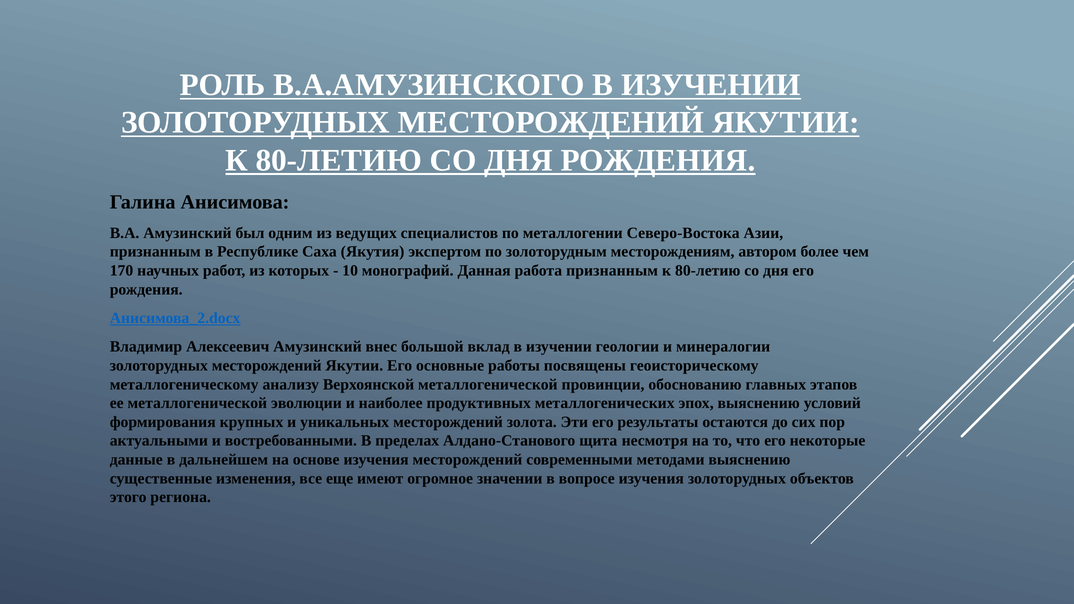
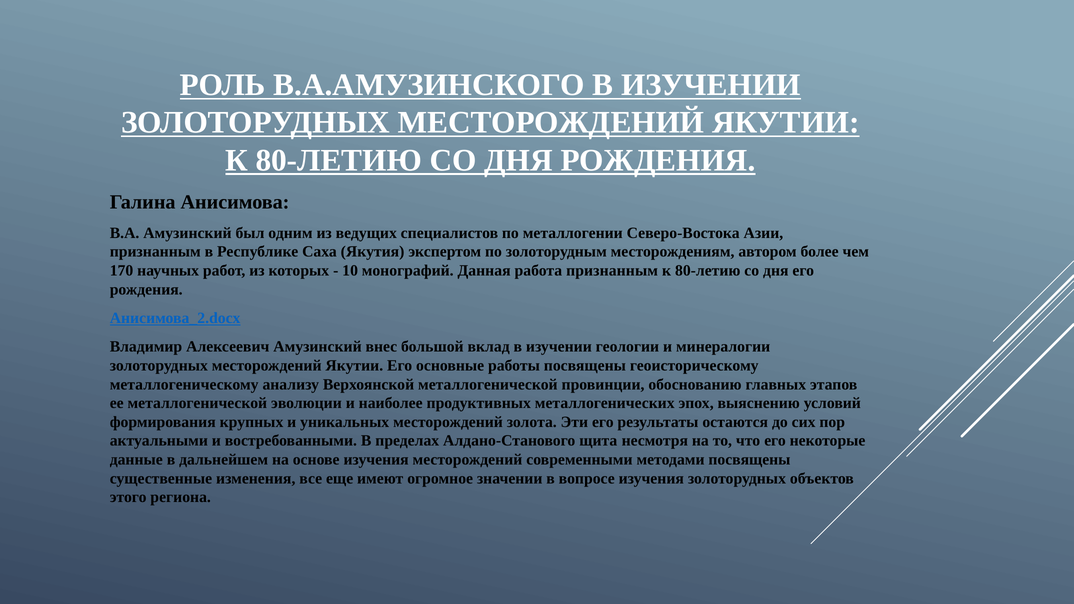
методами выяснению: выяснению -> посвящены
